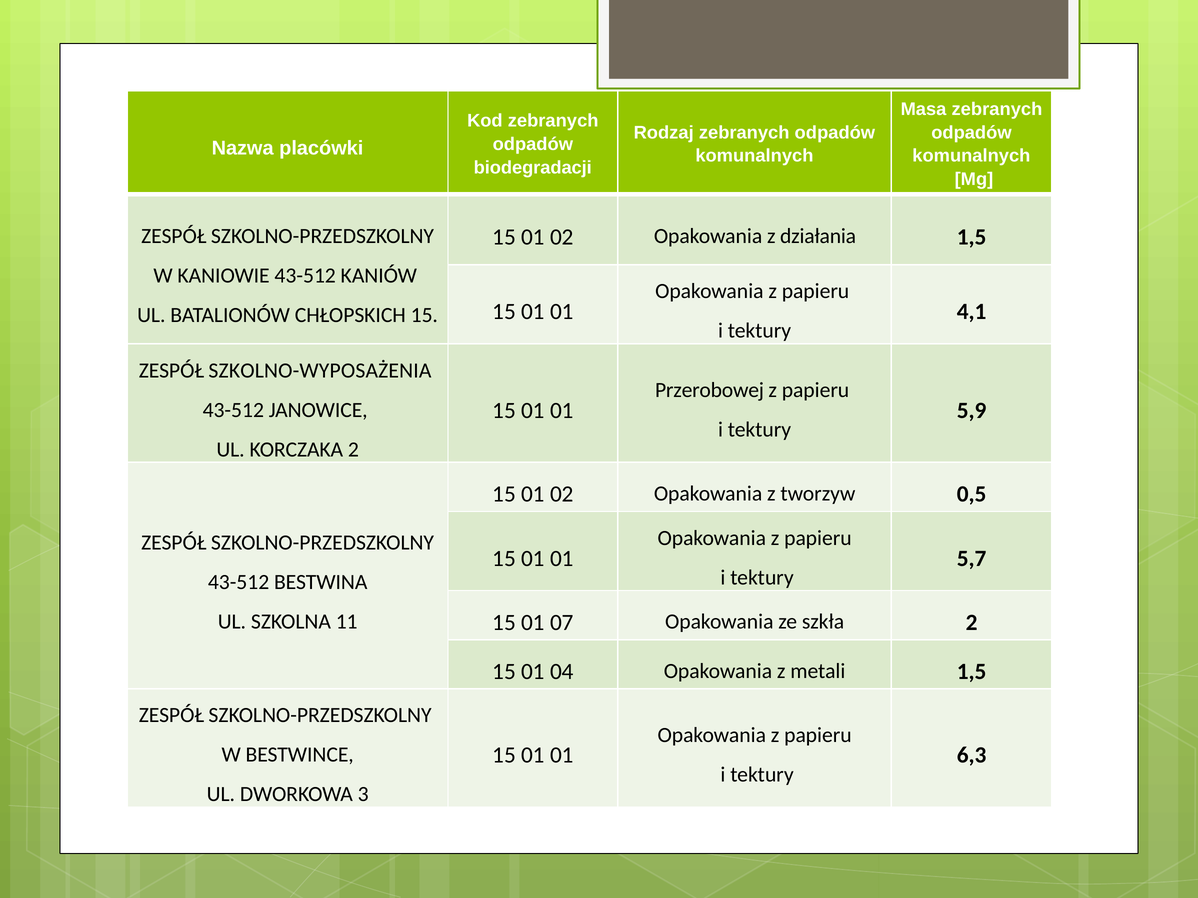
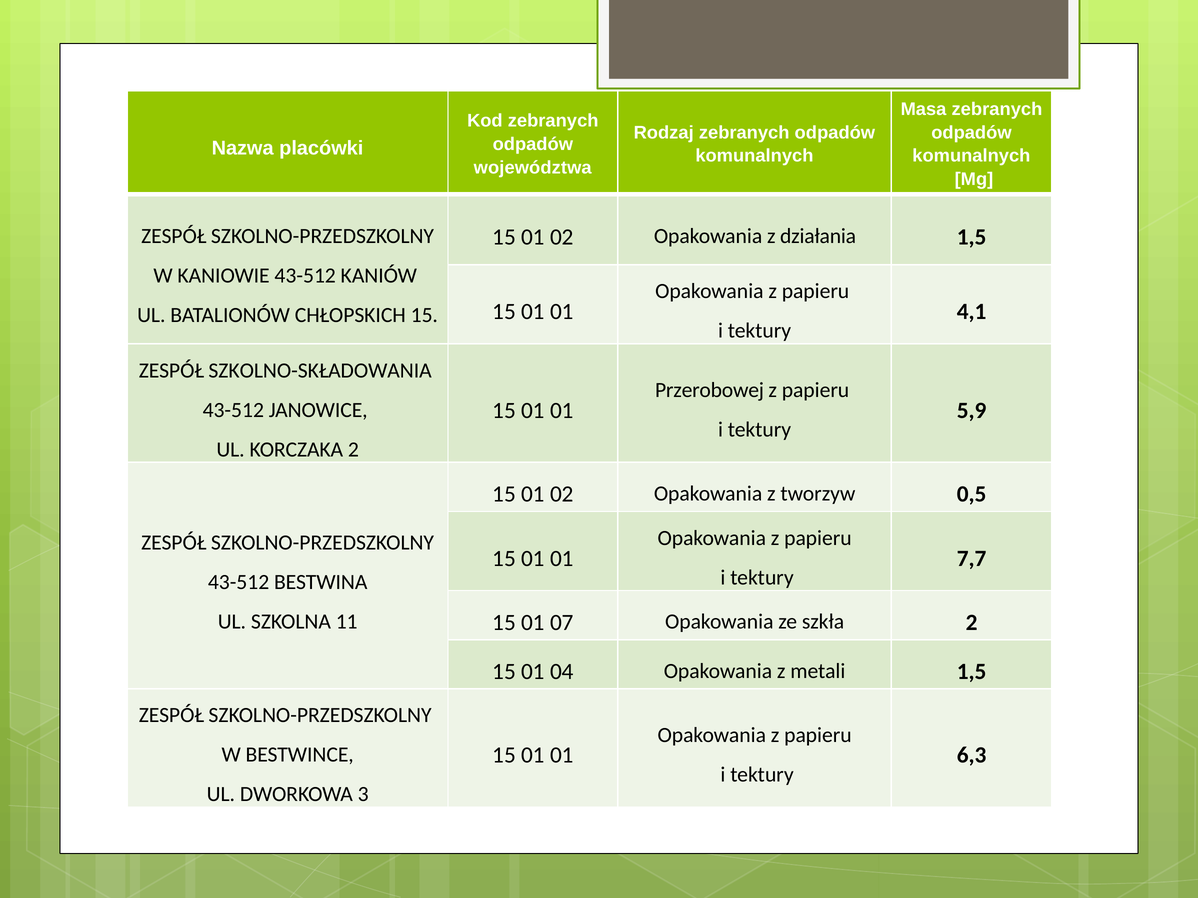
biodegradacji: biodegradacji -> województwa
SZKOLNO-WYPOSAŻENIA: SZKOLNO-WYPOSAŻENIA -> SZKOLNO-SKŁADOWANIA
5,7: 5,7 -> 7,7
